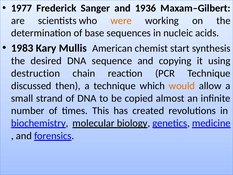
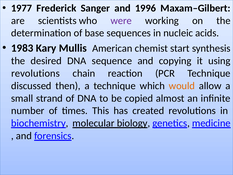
1936: 1936 -> 1996
were colour: orange -> purple
destruction at (36, 73): destruction -> revolutions
